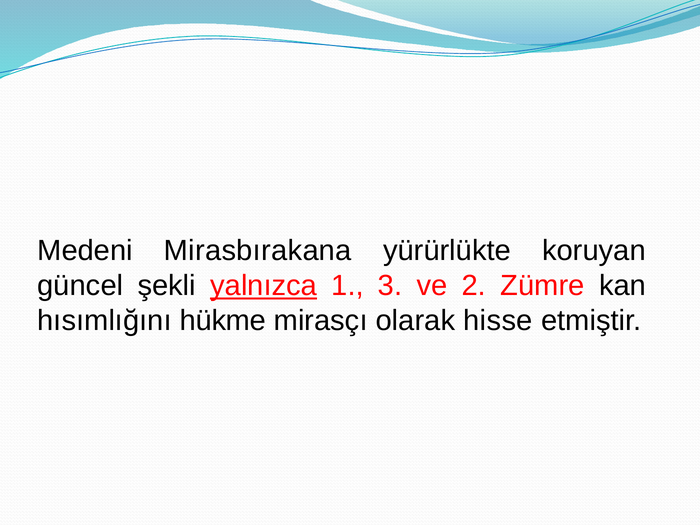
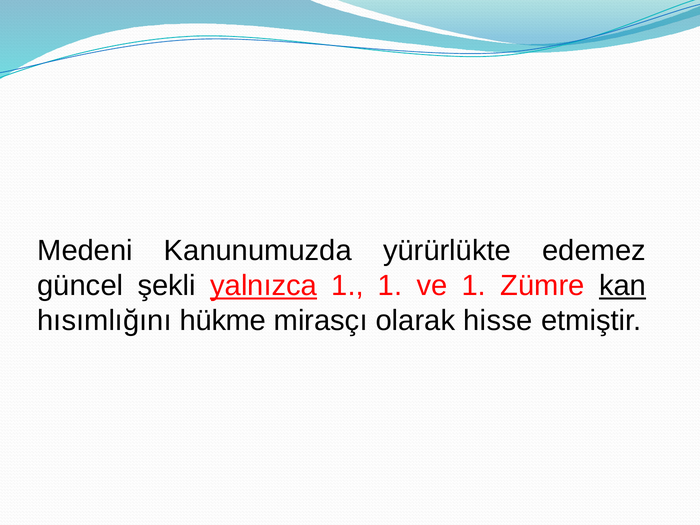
Mirasbırakana: Mirasbırakana -> Kanunumuzda
koruyan: koruyan -> edemez
1 3: 3 -> 1
ve 2: 2 -> 1
kan underline: none -> present
